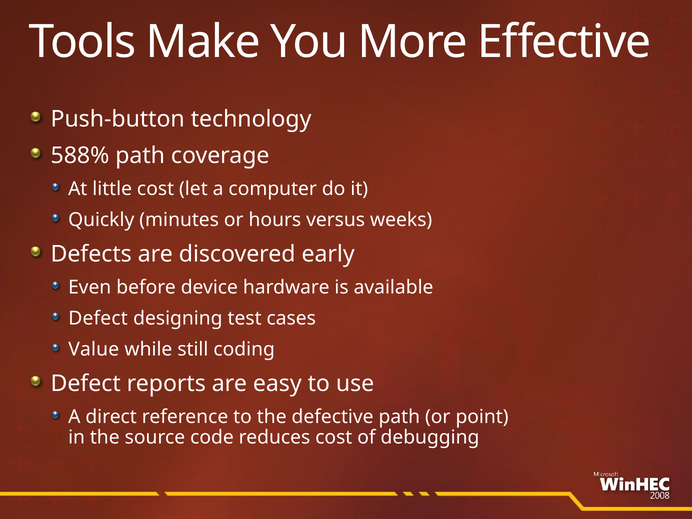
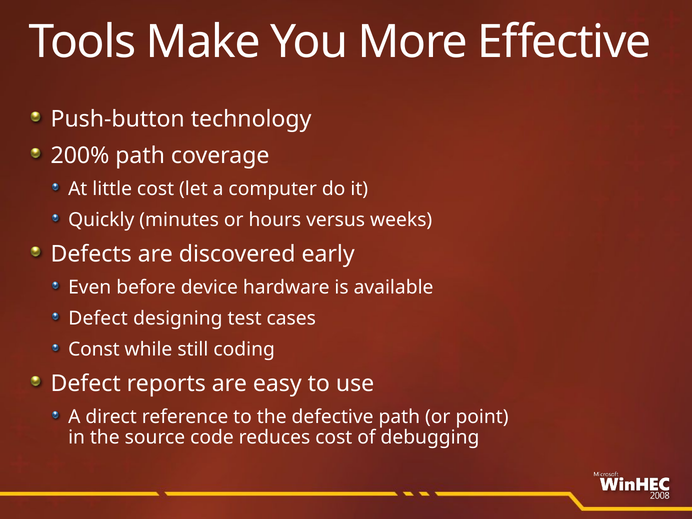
588%: 588% -> 200%
Value: Value -> Const
